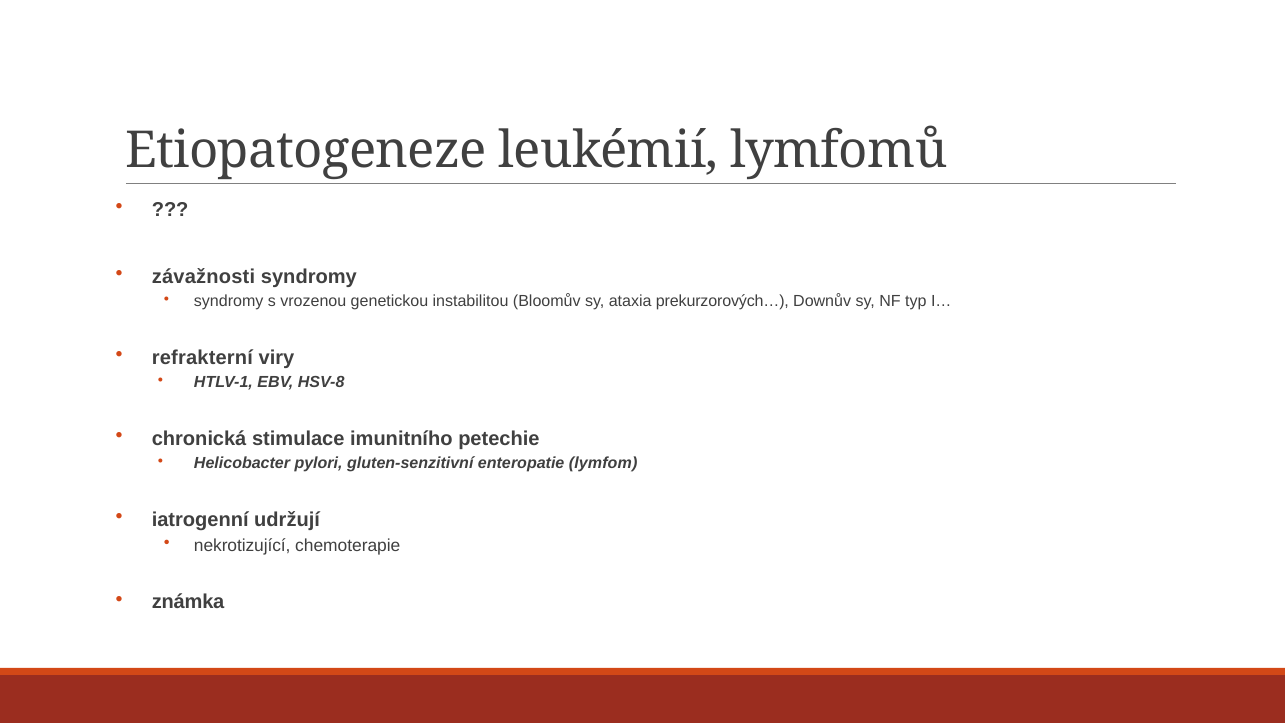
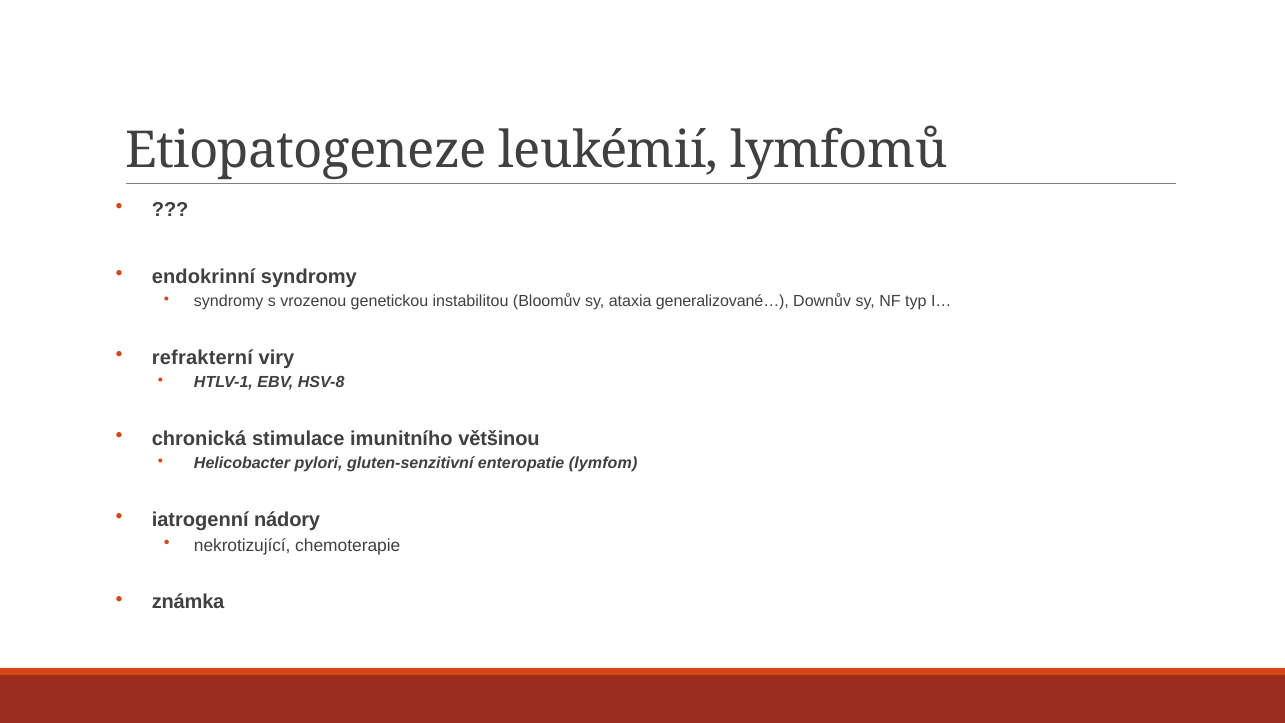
závažnosti: závažnosti -> endokrinní
prekurzorových…: prekurzorových… -> generalizované…
petechie: petechie -> většinou
udržují: udržují -> nádory
